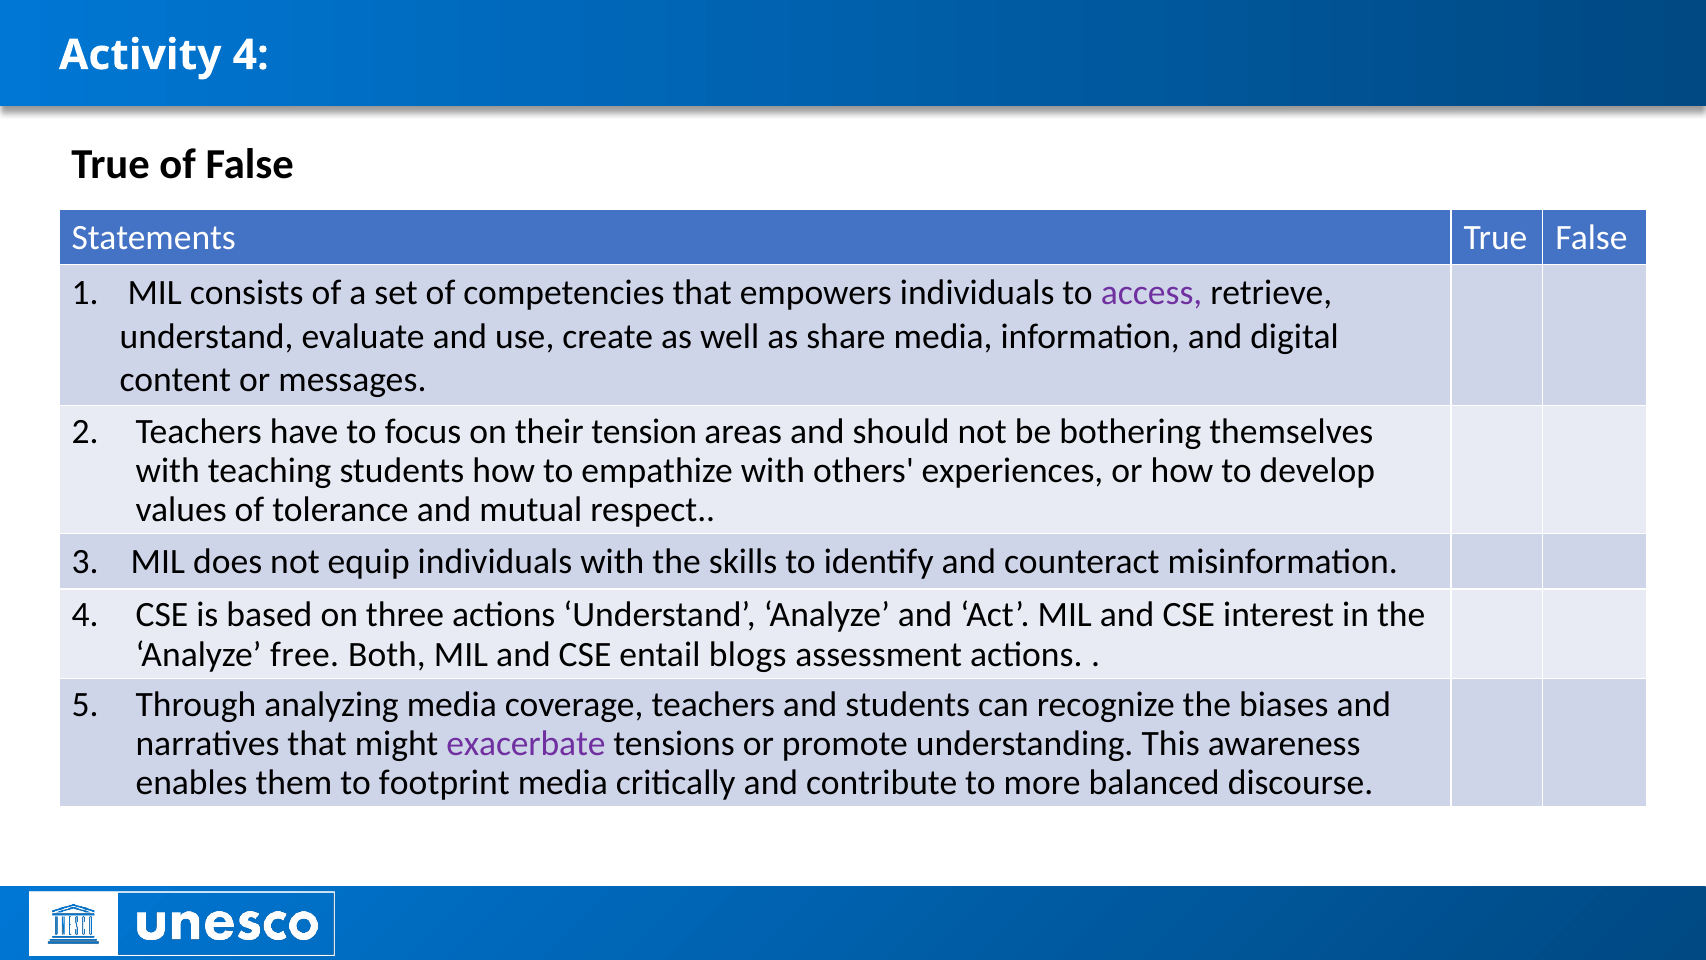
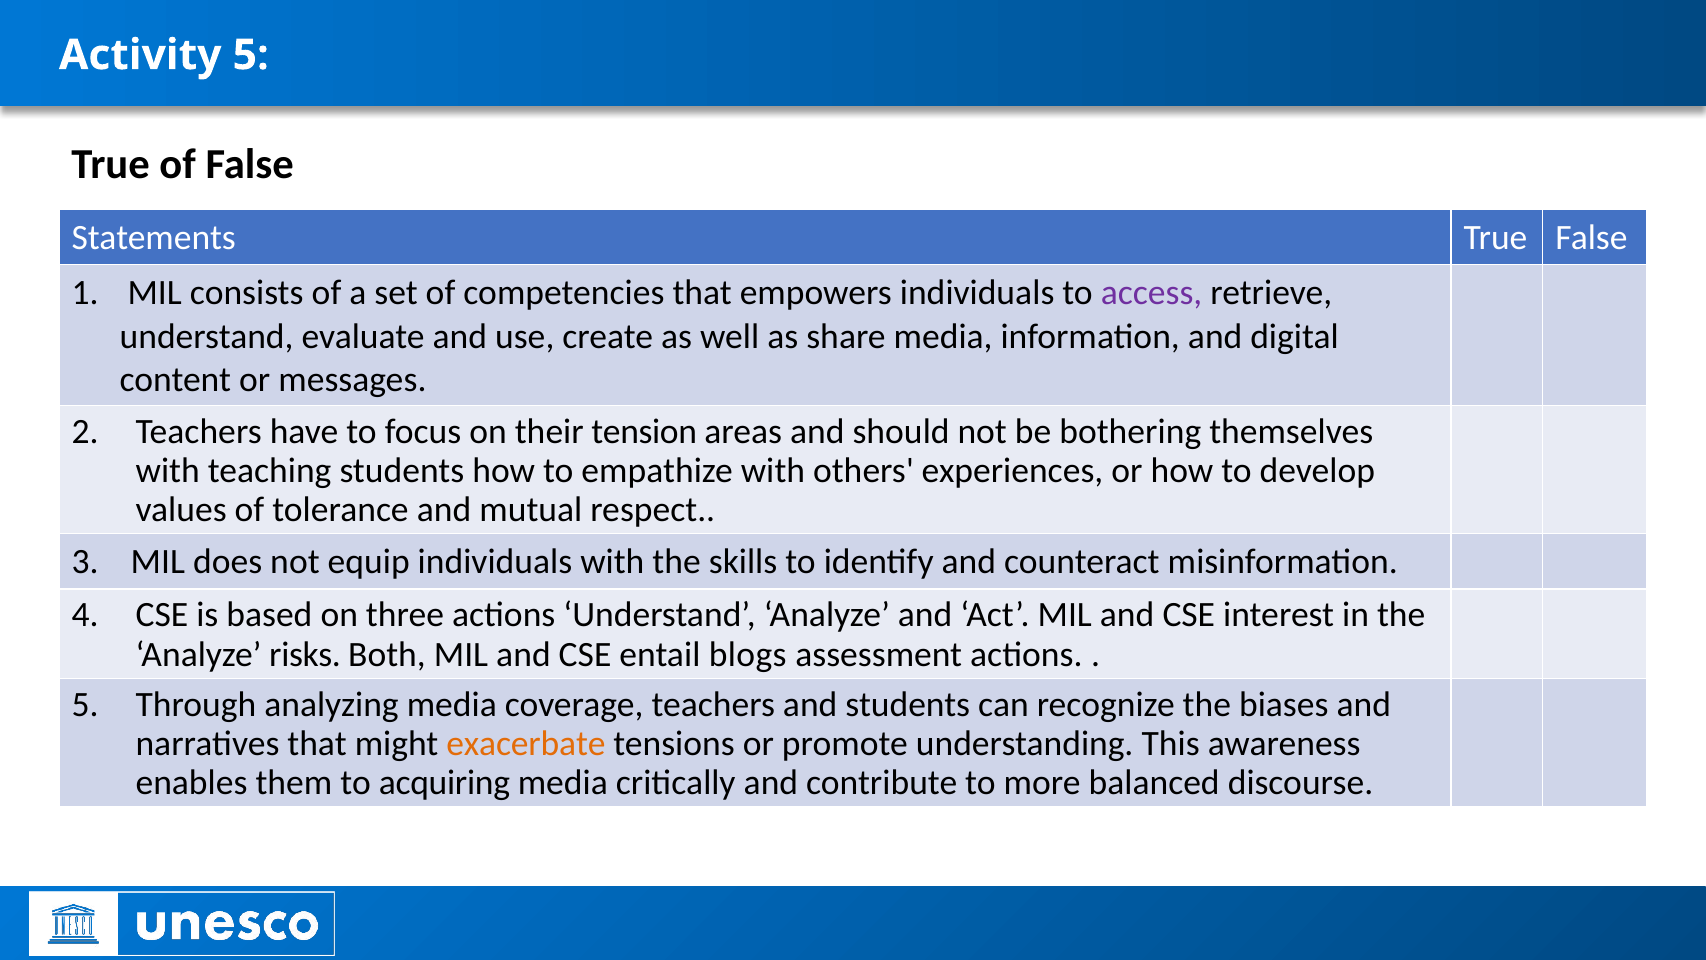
Activity 4: 4 -> 5
free: free -> risks
exacerbate colour: purple -> orange
footprint: footprint -> acquiring
